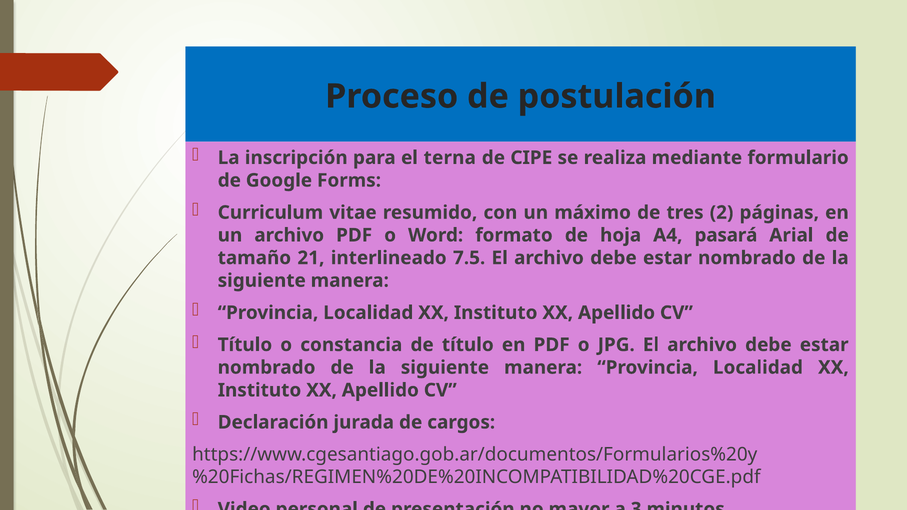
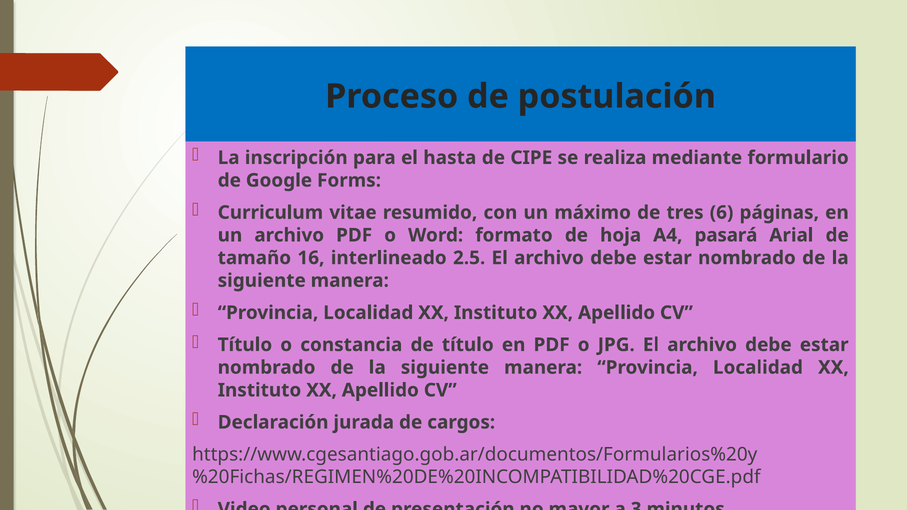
terna: terna -> hasta
2: 2 -> 6
21: 21 -> 16
7.5: 7.5 -> 2.5
